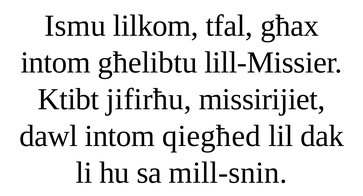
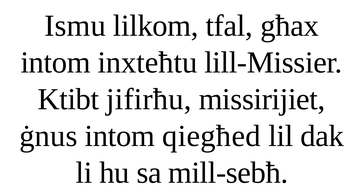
għelibtu: għelibtu -> inxteħtu
dawl: dawl -> ġnus
mill-snin: mill-snin -> mill-sebħ
